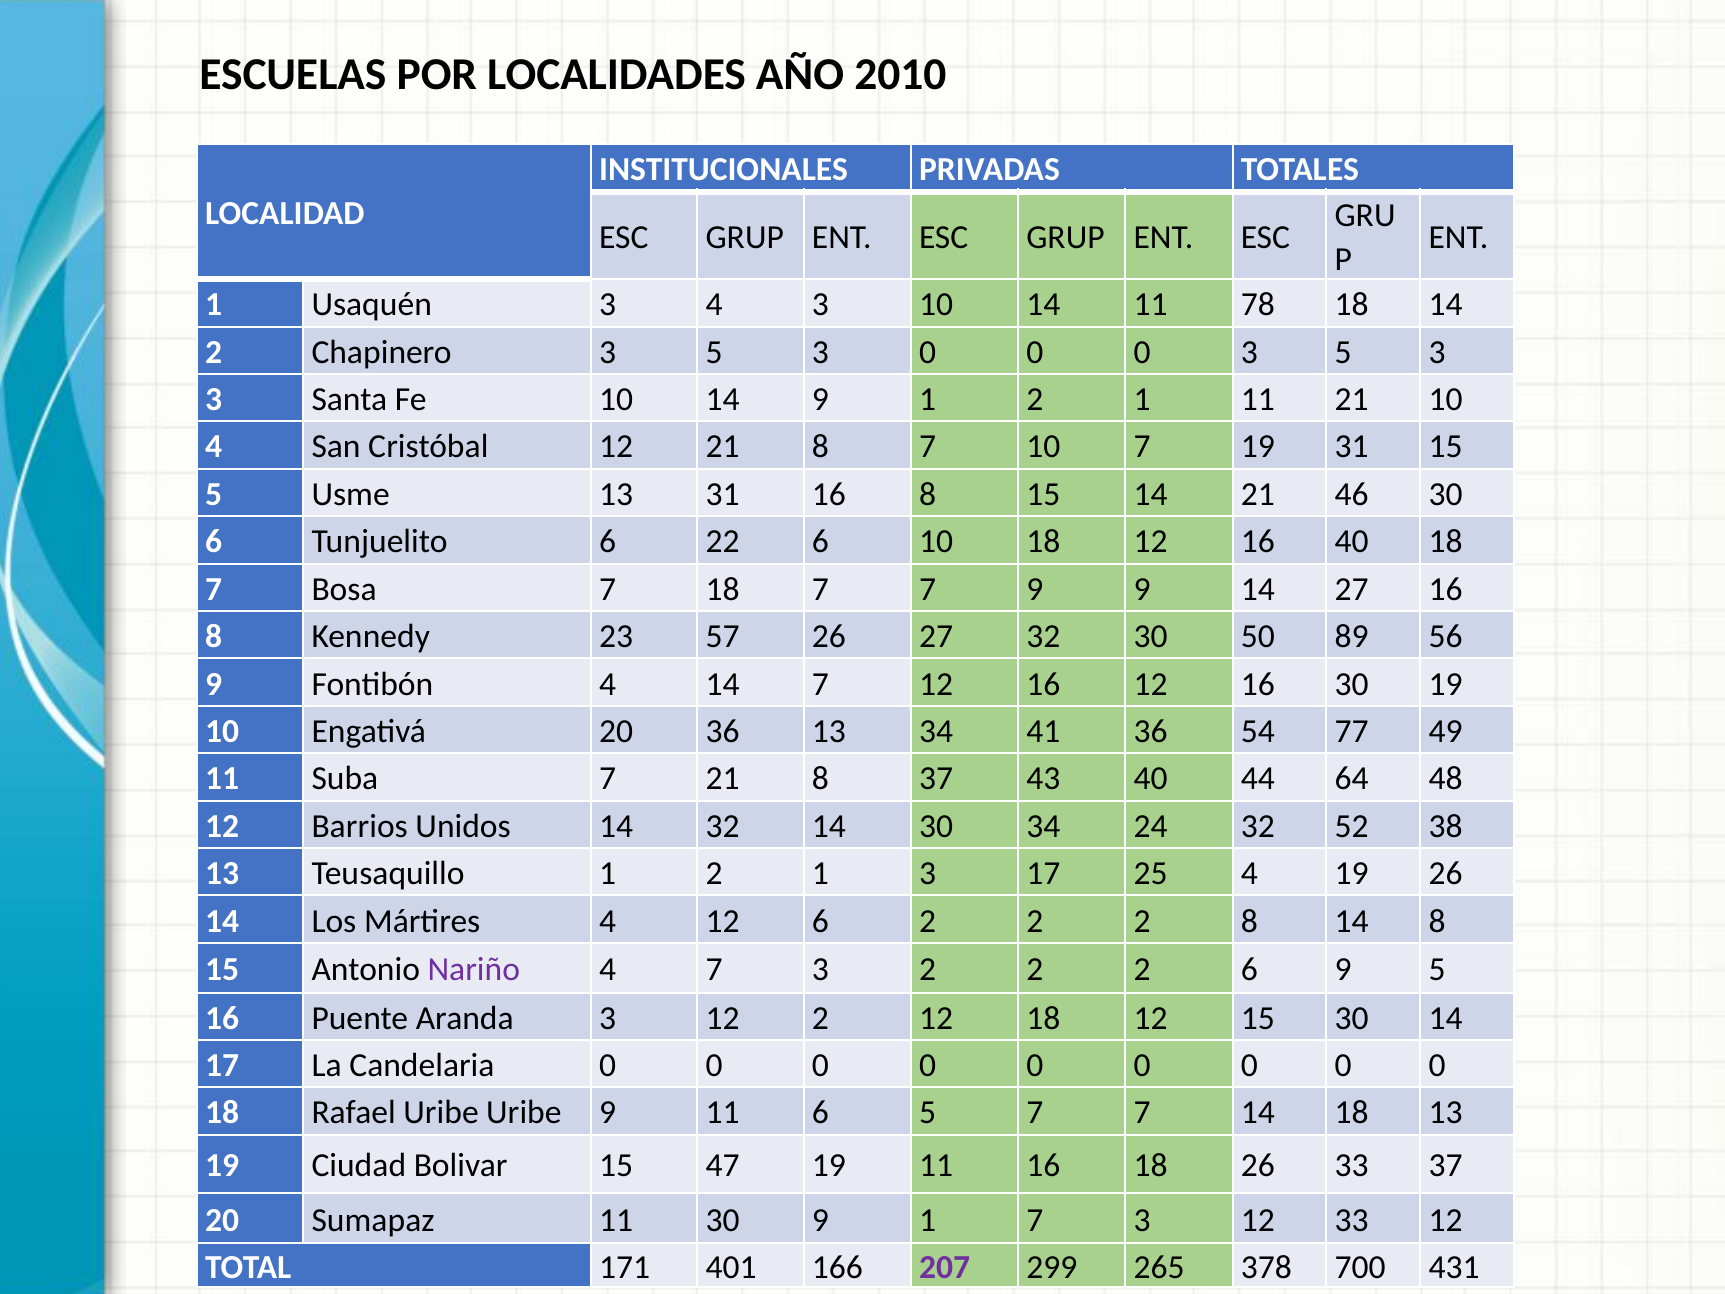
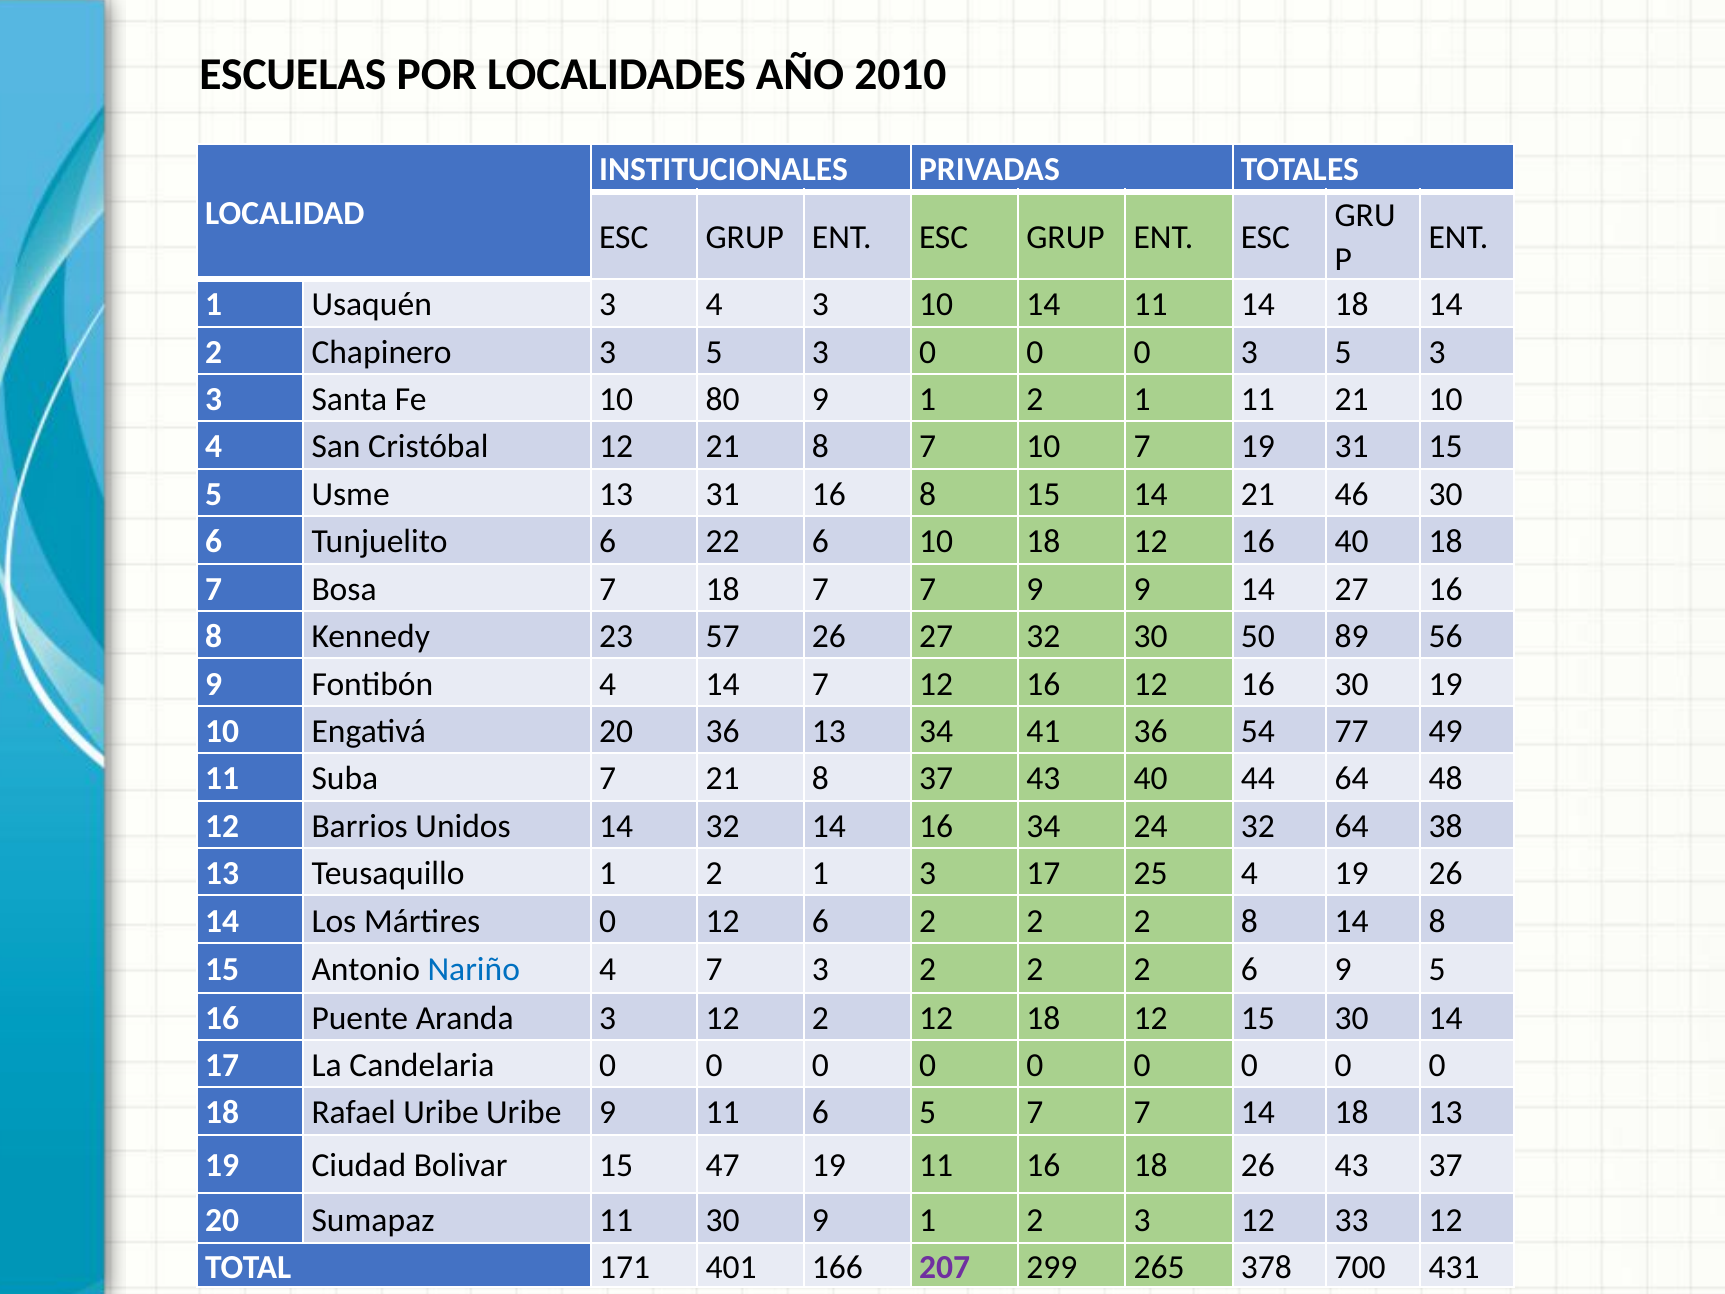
11 78: 78 -> 14
Fe 10 14: 14 -> 80
14 30: 30 -> 16
32 52: 52 -> 64
Mártires 4: 4 -> 0
Nariño colour: purple -> blue
26 33: 33 -> 43
30 9 1 7: 7 -> 2
